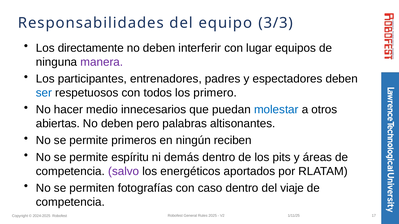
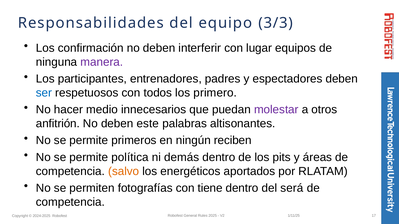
directamente: directamente -> confirmación
molestar colour: blue -> purple
abiertas: abiertas -> anfitrión
pero: pero -> este
espíritu: espíritu -> política
salvo colour: purple -> orange
caso: caso -> tiene
viaje: viaje -> será
